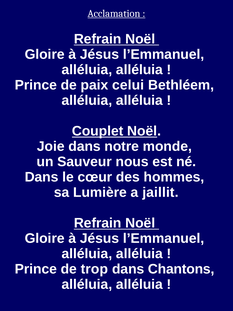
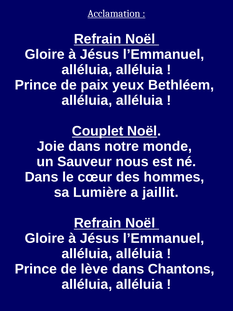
celui: celui -> yeux
trop: trop -> lève
